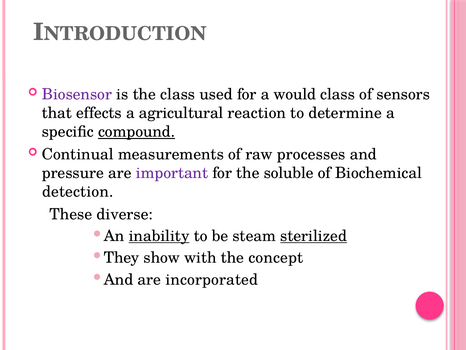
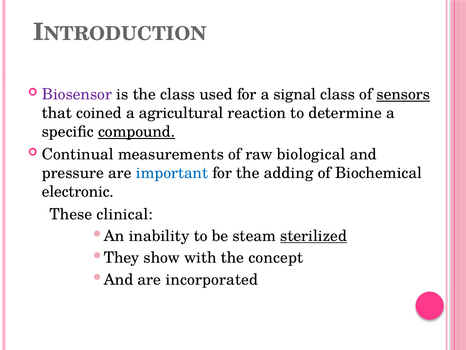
would: would -> signal
sensors underline: none -> present
effects: effects -> coined
processes: processes -> biological
important colour: purple -> blue
soluble: soluble -> adding
detection: detection -> electronic
diverse: diverse -> clinical
inability underline: present -> none
